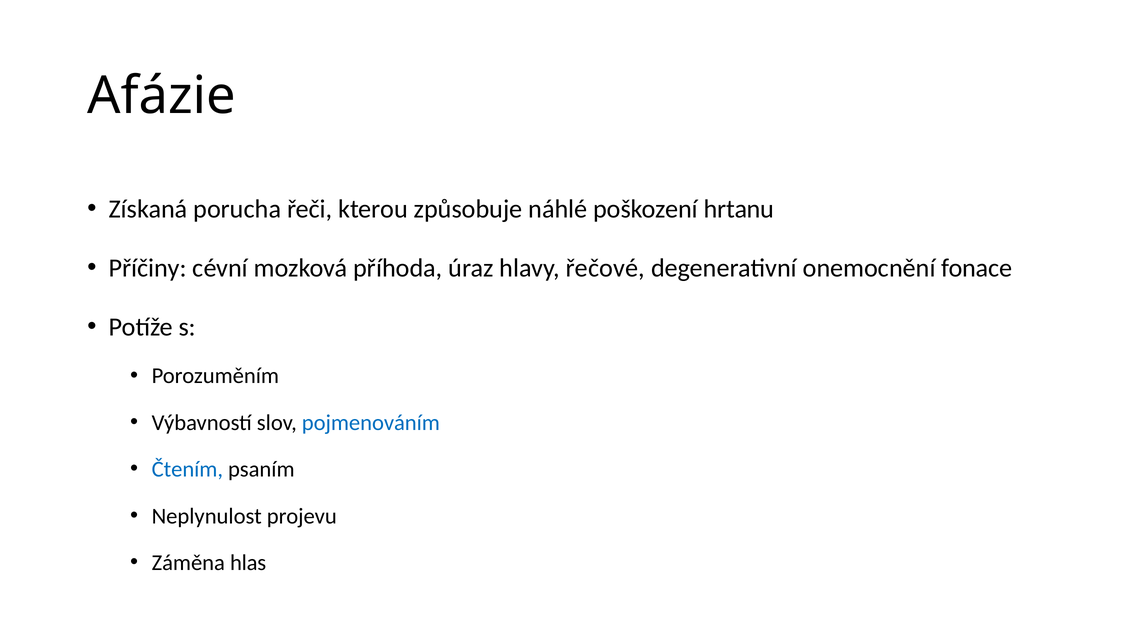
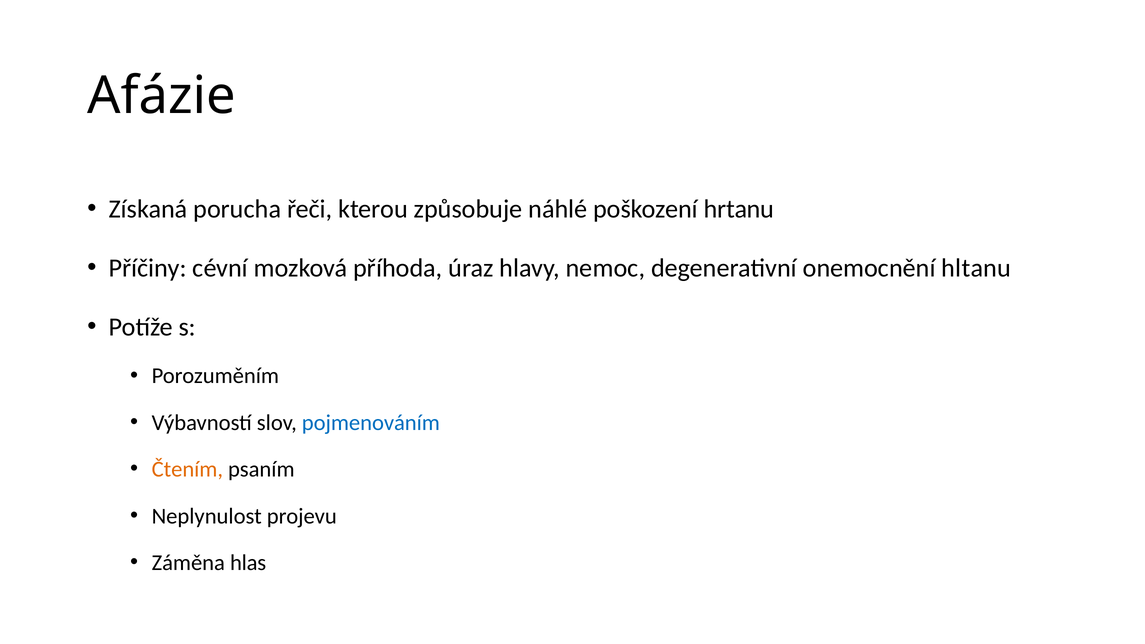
řečové: řečové -> nemoc
fonace: fonace -> hltanu
Čtením colour: blue -> orange
